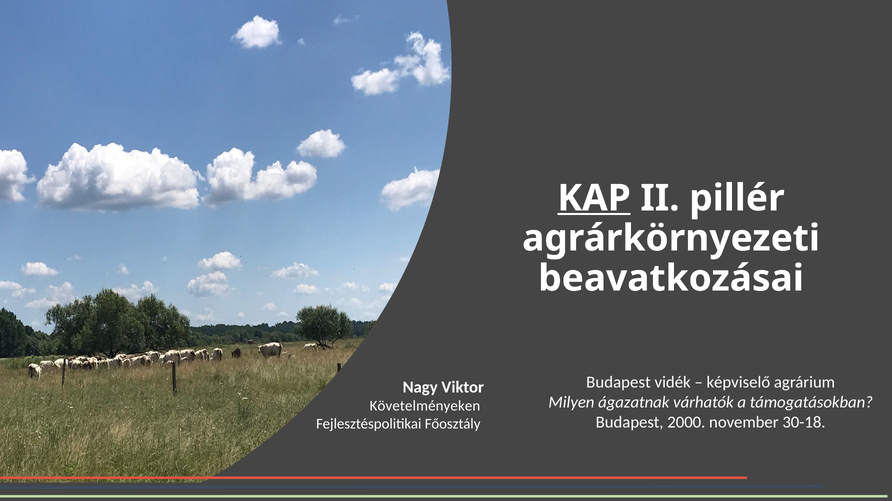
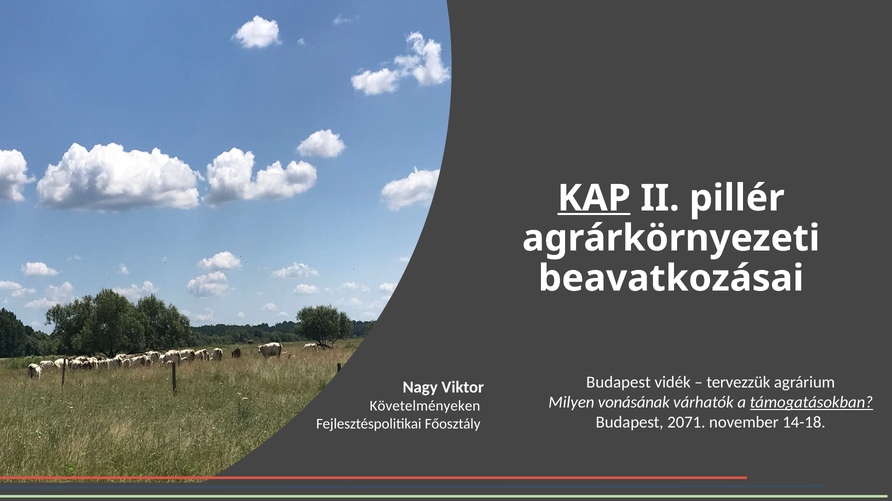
képviselő: képviselő -> tervezzük
ágazatnak: ágazatnak -> vonásának
támogatásokban underline: none -> present
2000: 2000 -> 2071
30-18: 30-18 -> 14-18
